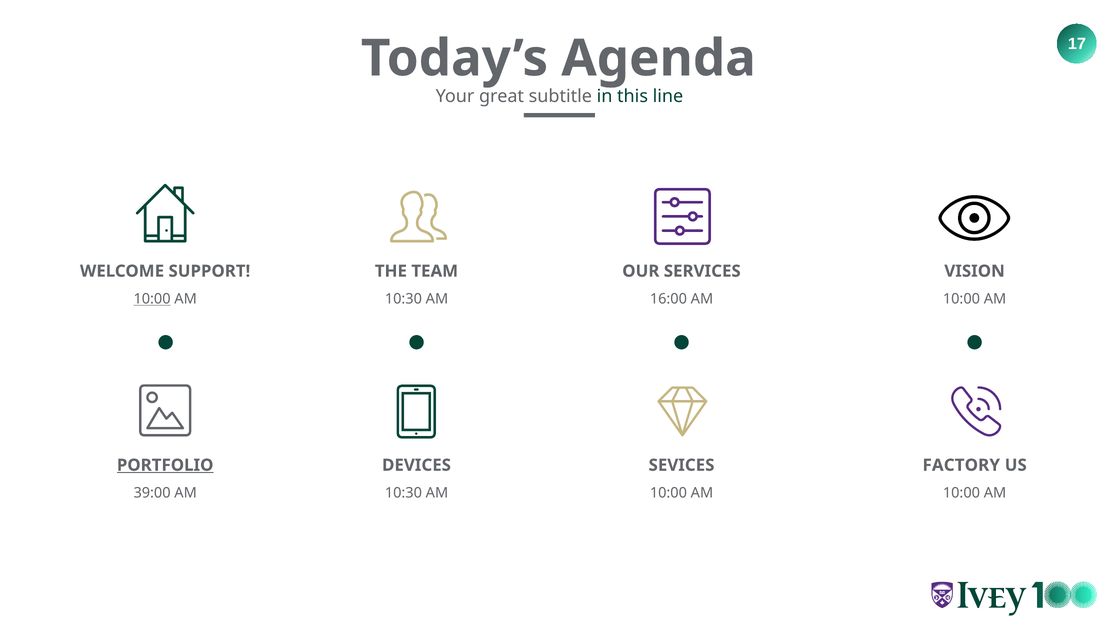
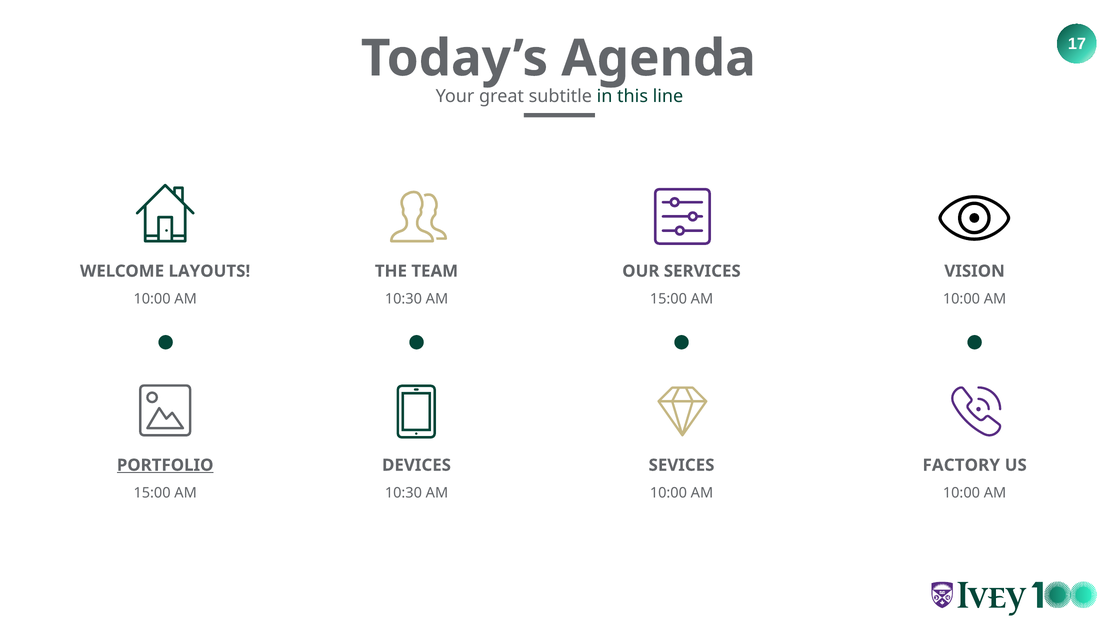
SUPPORT: SUPPORT -> LAYOUTS
10:00 at (152, 299) underline: present -> none
16:00 at (668, 299): 16:00 -> 15:00
39:00 at (152, 493): 39:00 -> 15:00
